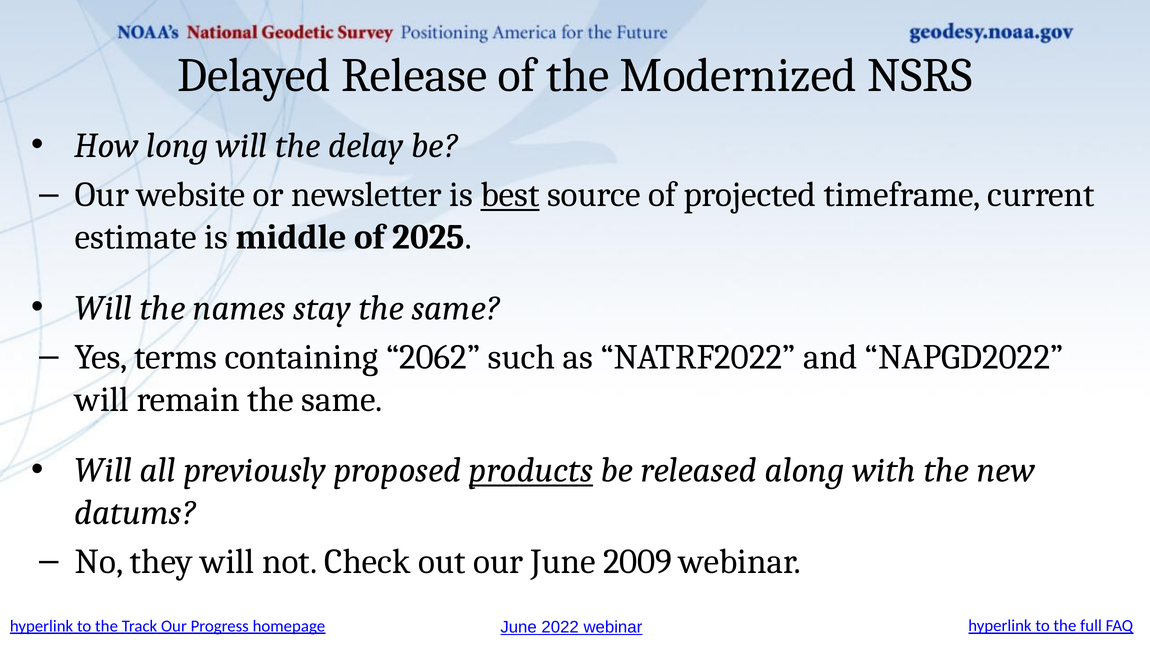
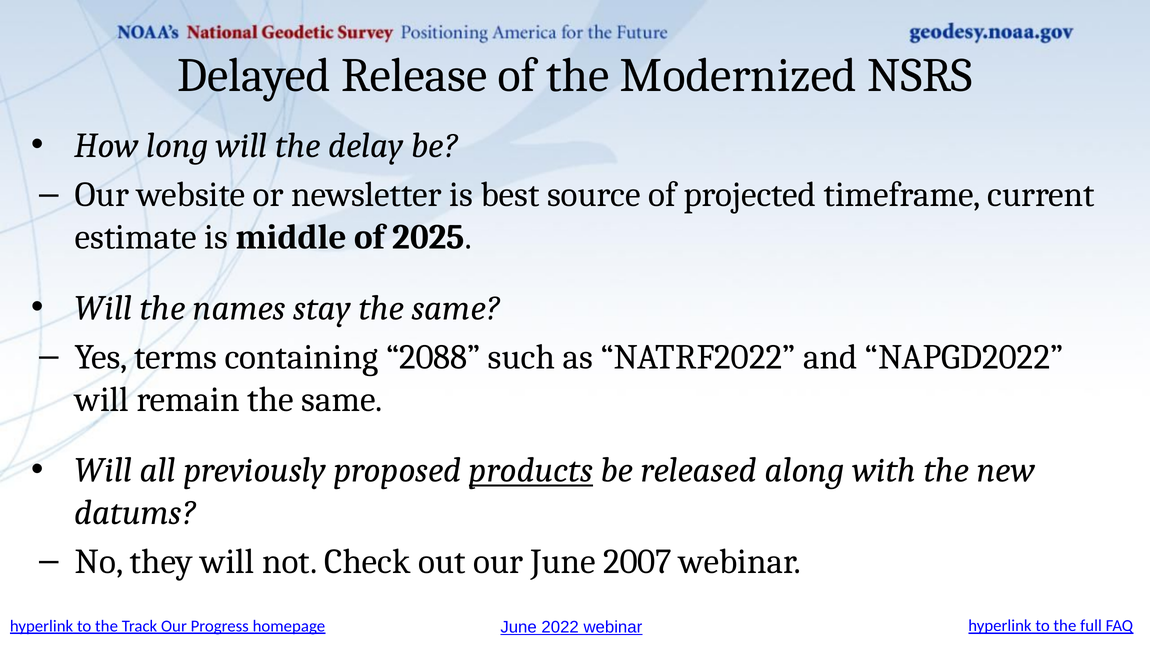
best underline: present -> none
2062: 2062 -> 2088
2009: 2009 -> 2007
